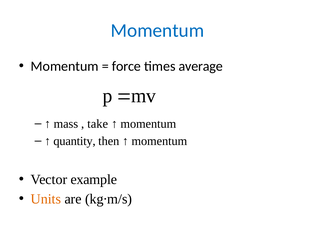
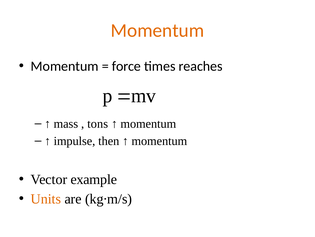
Momentum at (157, 30) colour: blue -> orange
average: average -> reaches
take: take -> tons
quantity: quantity -> impulse
